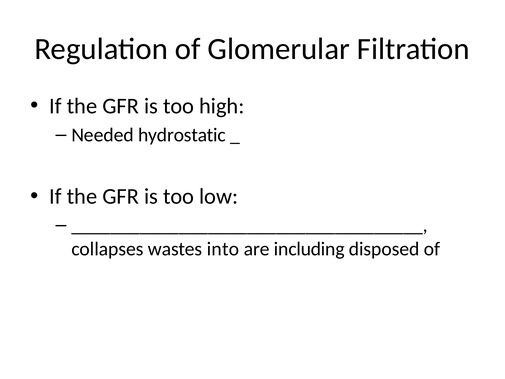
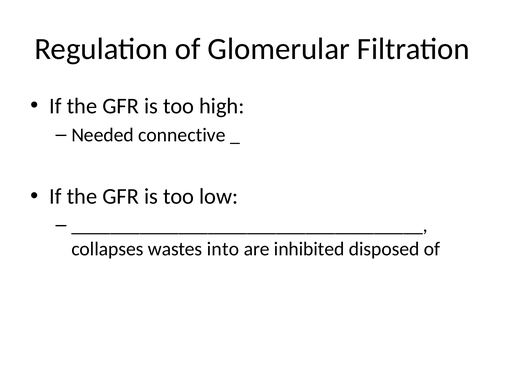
hydrostatic: hydrostatic -> connective
including: including -> inhibited
